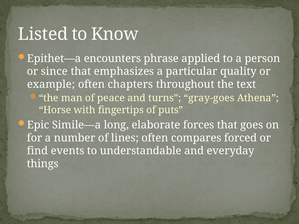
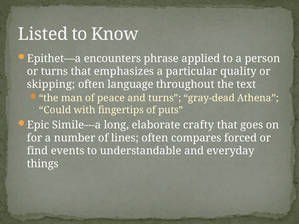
or since: since -> turns
example: example -> skipping
chapters: chapters -> language
gray-goes: gray-goes -> gray-dead
Horse: Horse -> Could
forces: forces -> crafty
